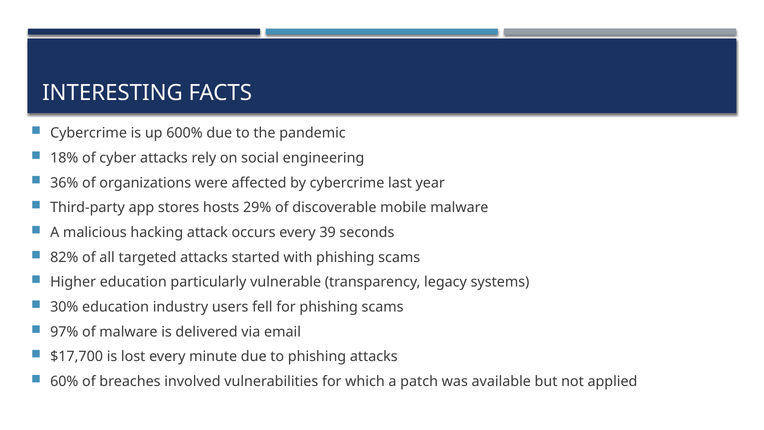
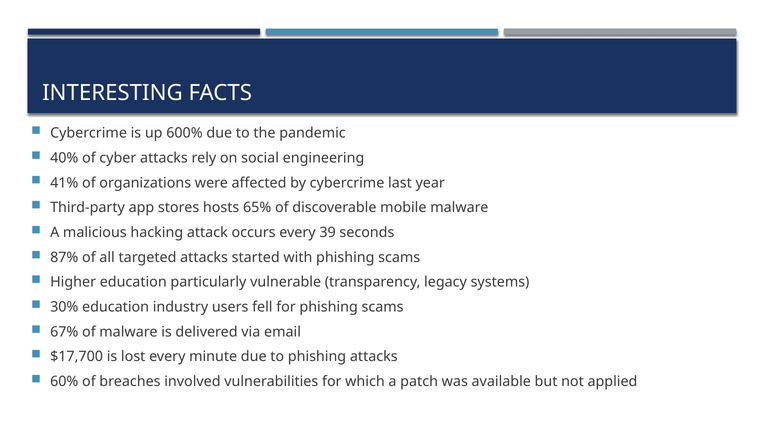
18%: 18% -> 40%
36%: 36% -> 41%
29%: 29% -> 65%
82%: 82% -> 87%
97%: 97% -> 67%
